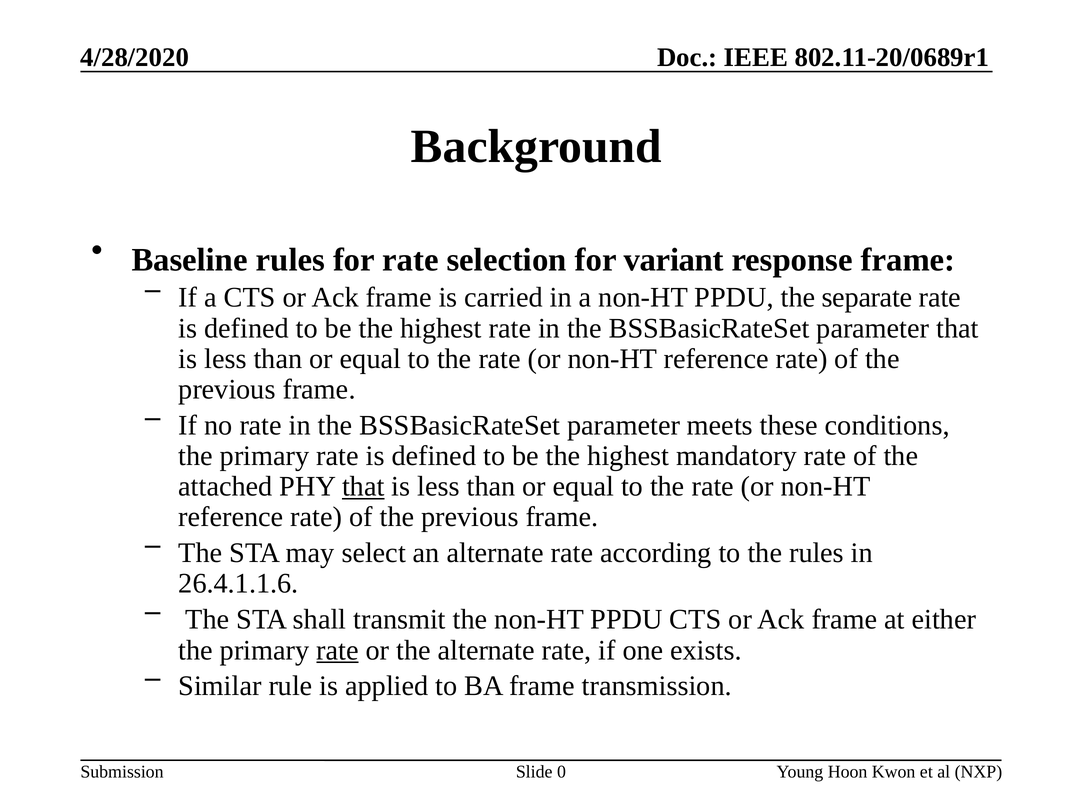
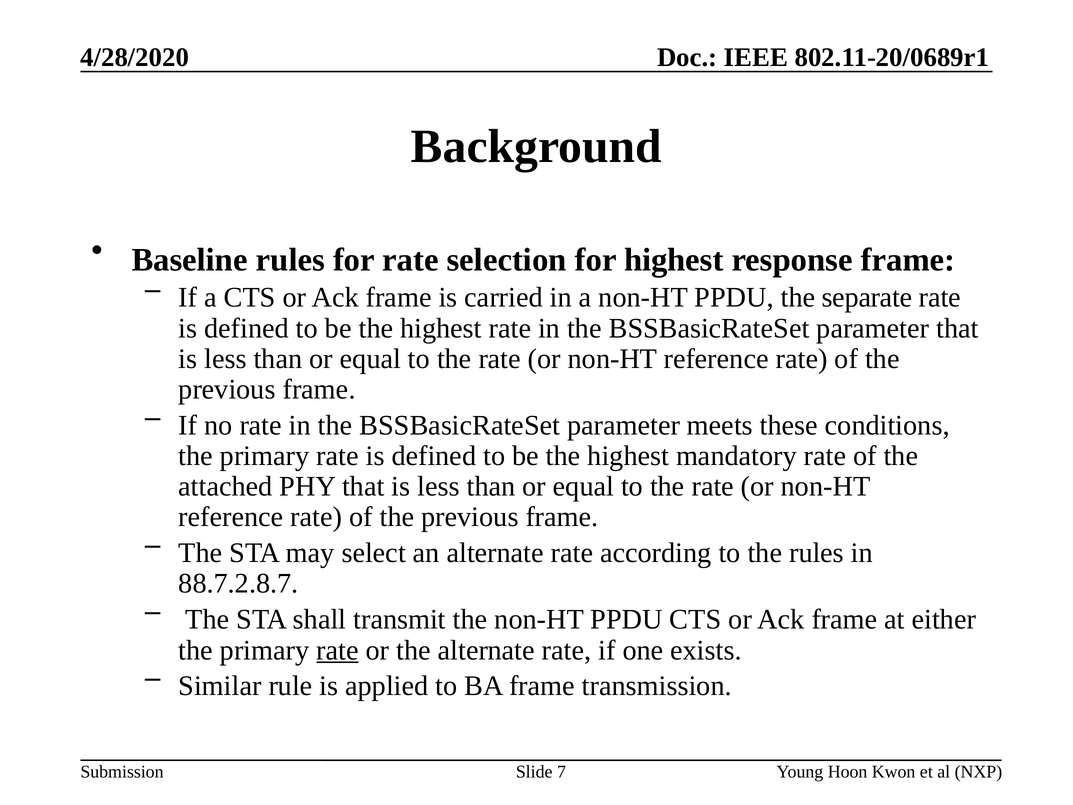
for variant: variant -> highest
that at (363, 486) underline: present -> none
26.4.1.1.6: 26.4.1.1.6 -> 88.7.2.8.7
0: 0 -> 7
